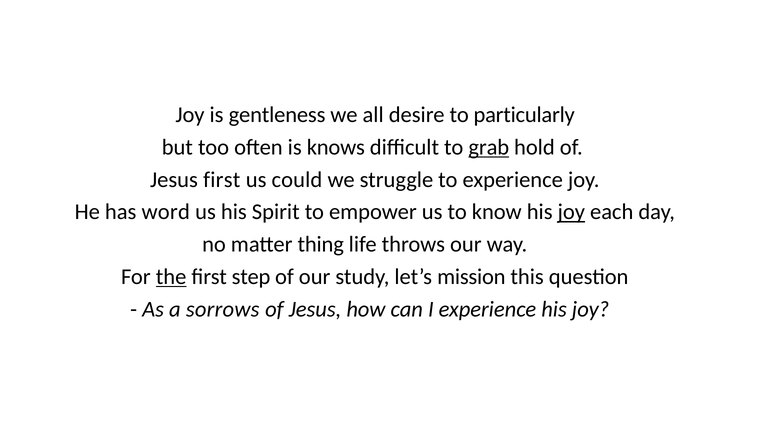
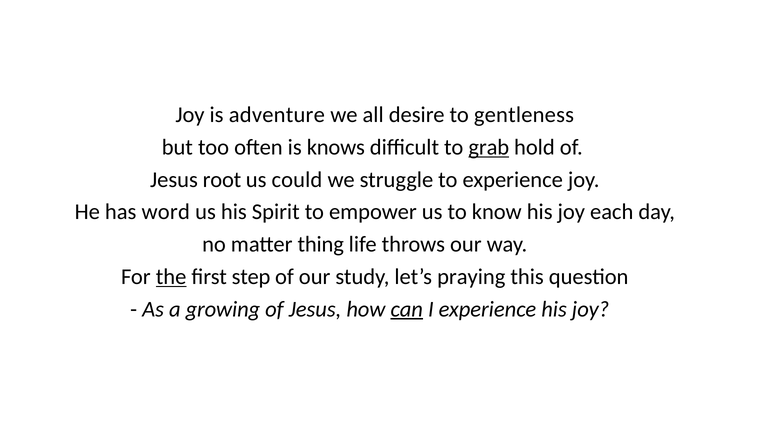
gentleness: gentleness -> adventure
particularly: particularly -> gentleness
Jesus first: first -> root
joy at (571, 212) underline: present -> none
mission: mission -> praying
sorrows: sorrows -> growing
can underline: none -> present
